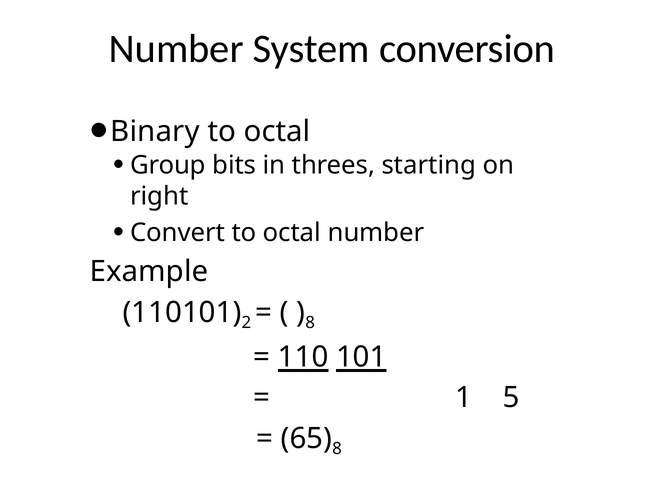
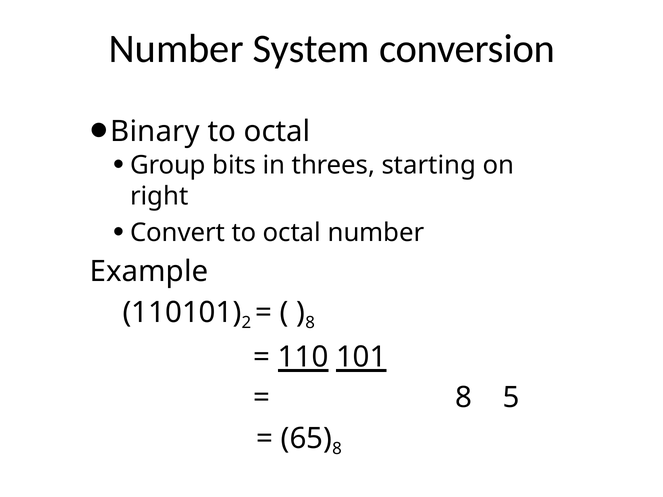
1 at (463, 398): 1 -> 8
